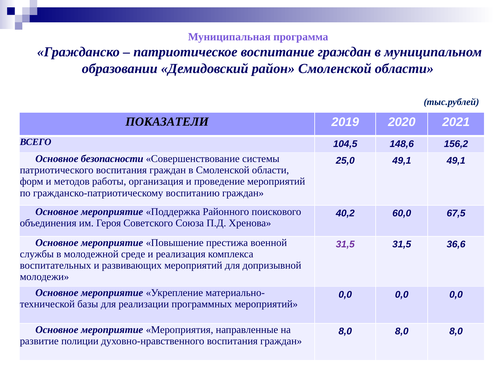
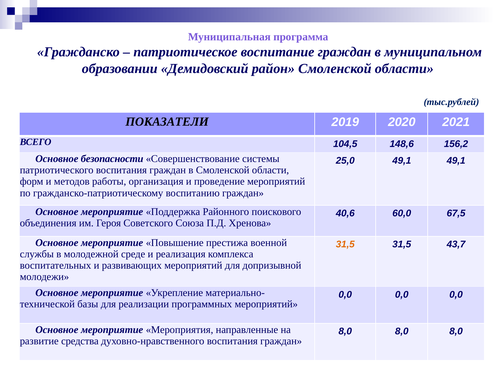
40,2: 40,2 -> 40,6
31,5 at (345, 244) colour: purple -> orange
36,6: 36,6 -> 43,7
полиции: полиции -> средства
